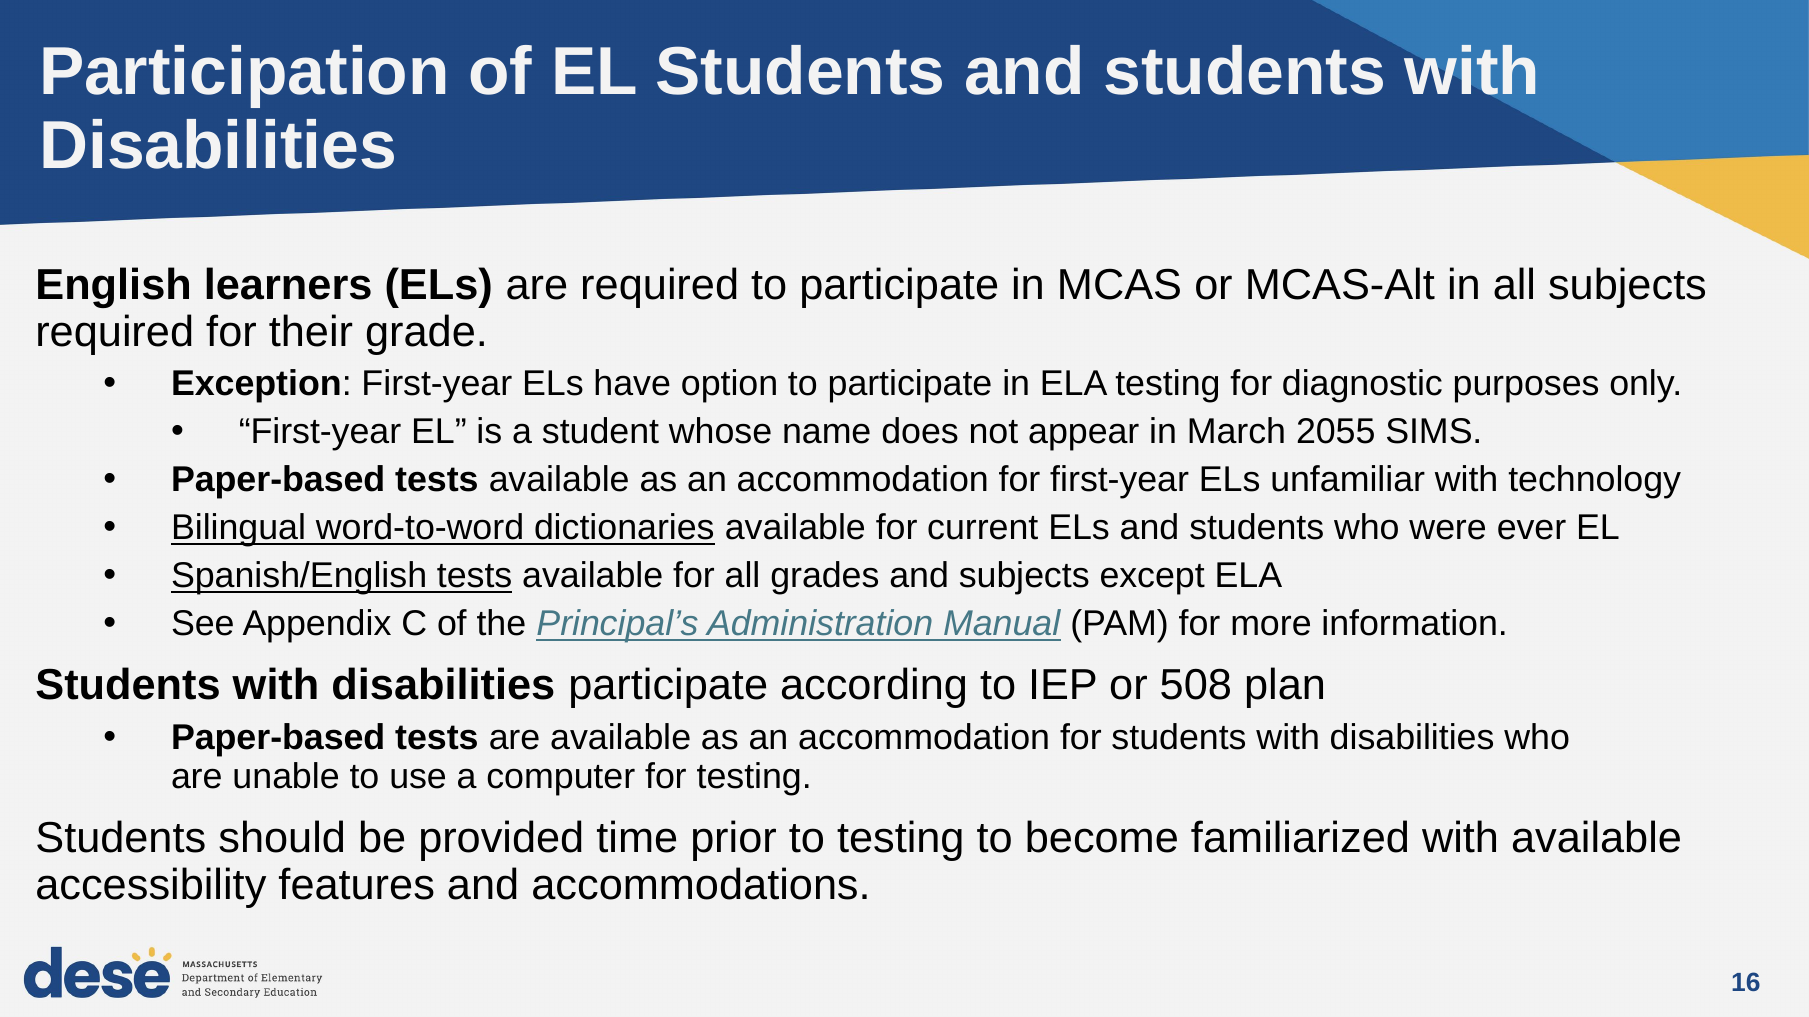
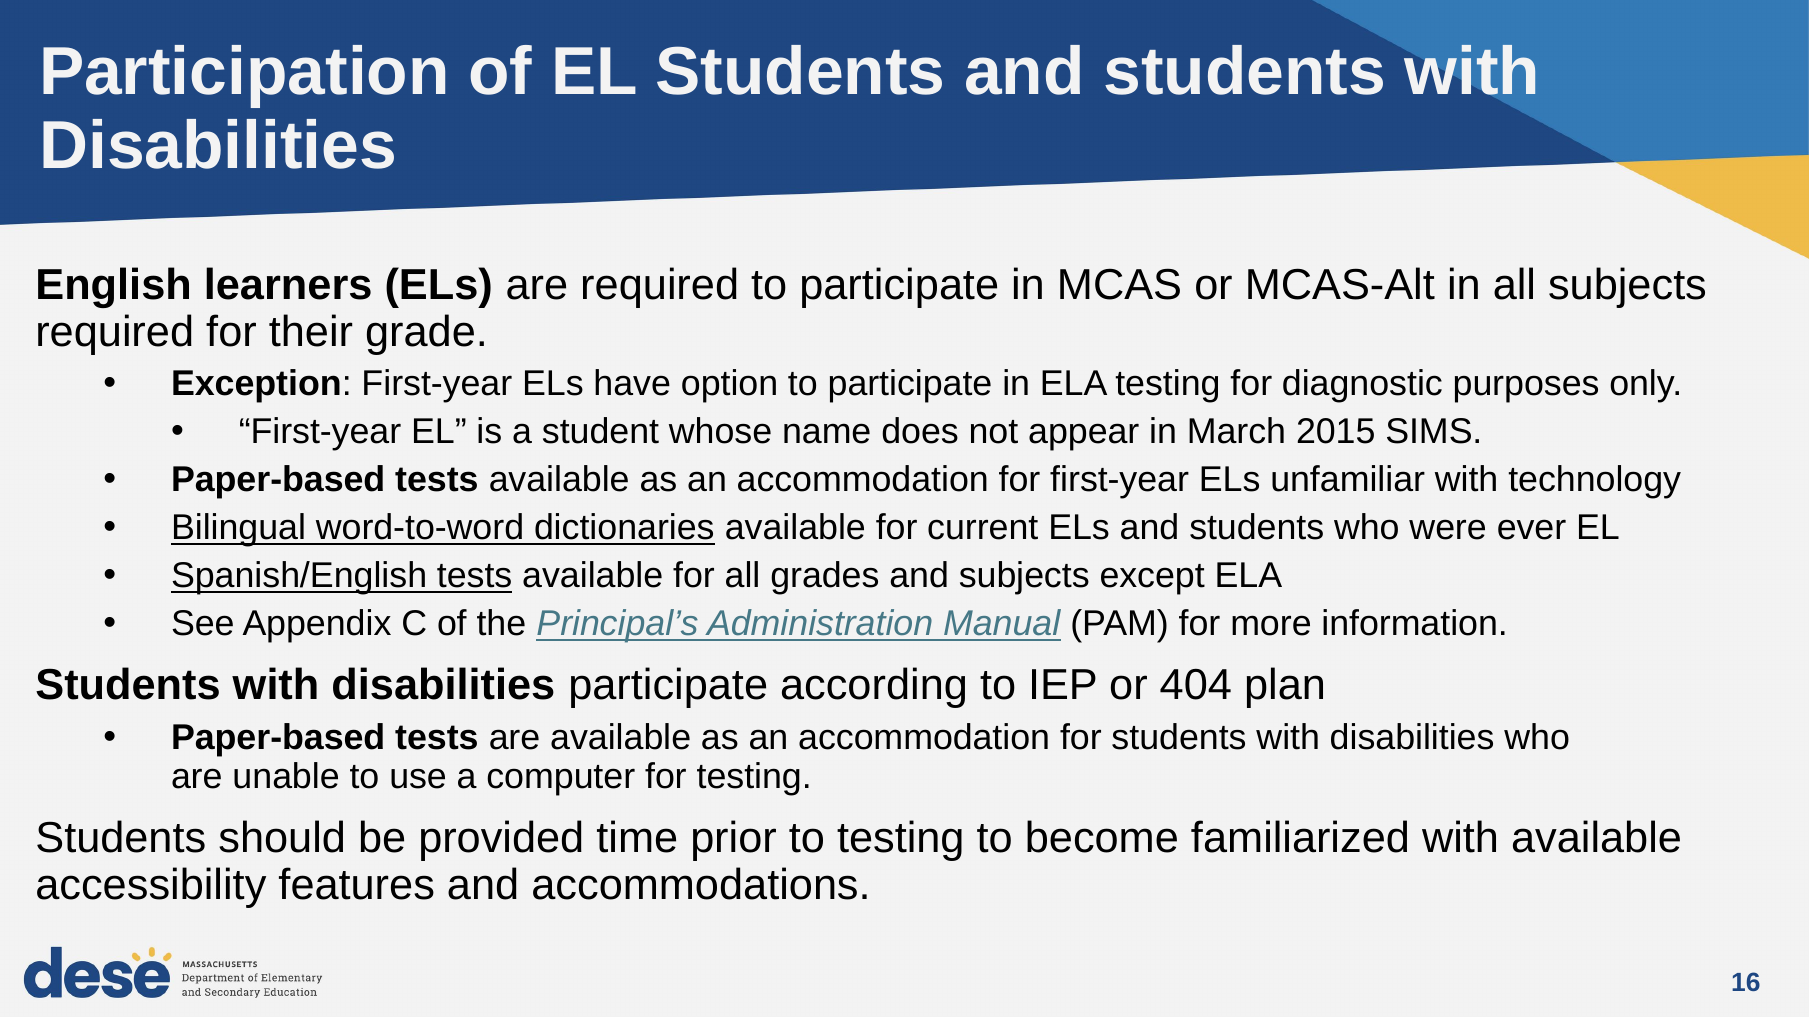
2055: 2055 -> 2015
508: 508 -> 404
